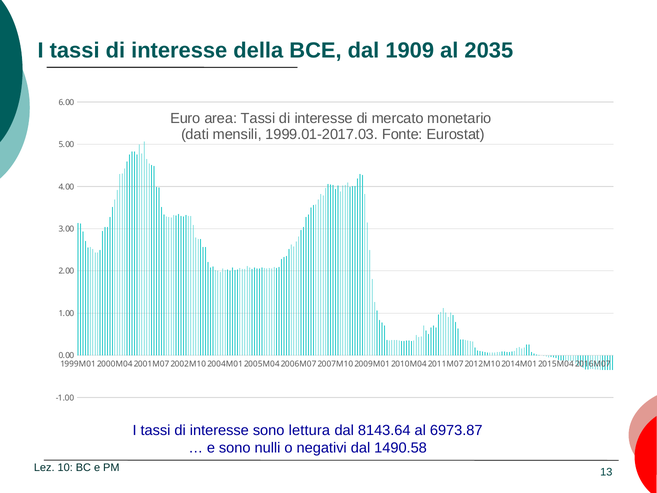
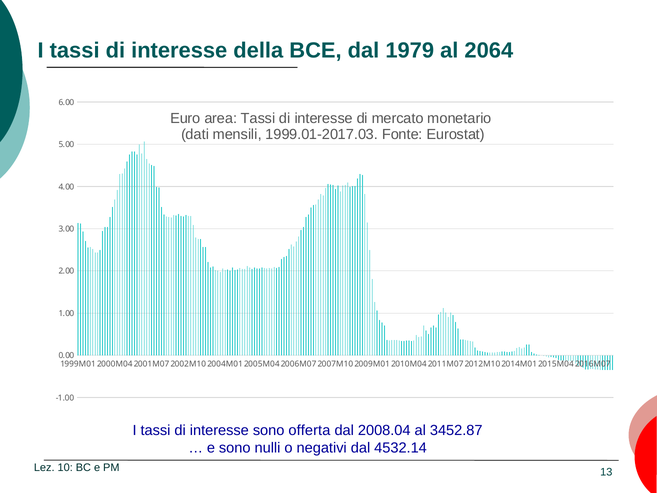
1909: 1909 -> 1979
2035: 2035 -> 2064
lettura: lettura -> offerta
8143.64: 8143.64 -> 2008.04
6973.87: 6973.87 -> 3452.87
1490.58: 1490.58 -> 4532.14
